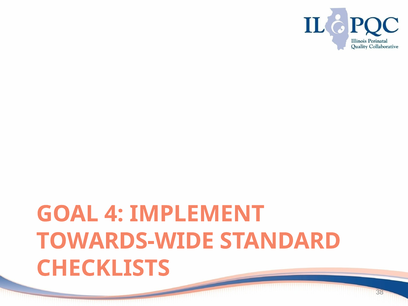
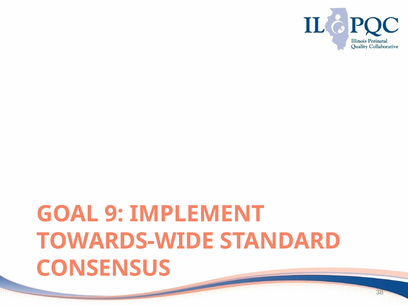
4: 4 -> 9
CHECKLISTS: CHECKLISTS -> CONSENSUS
